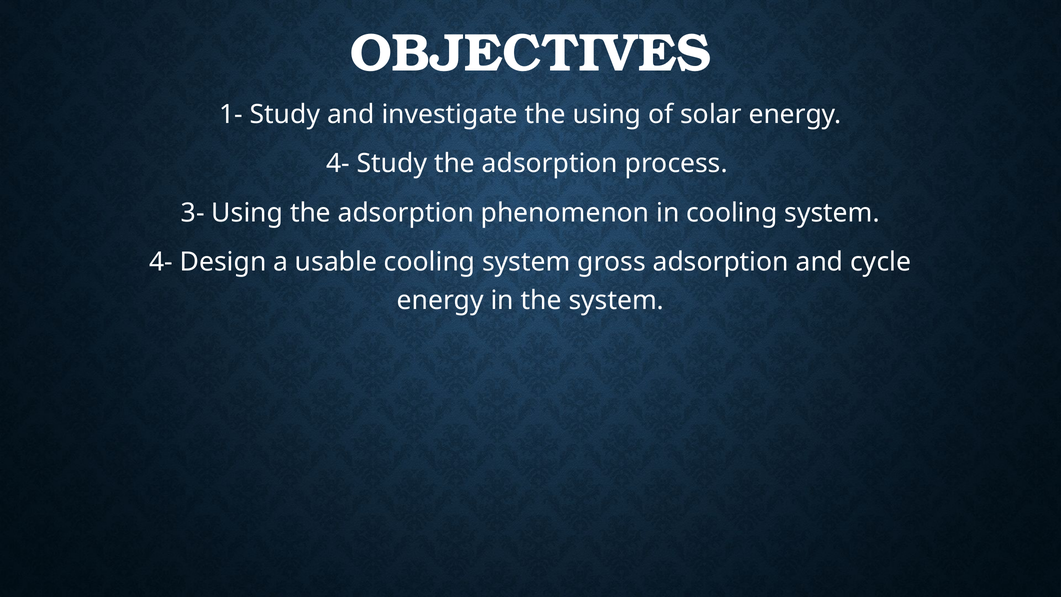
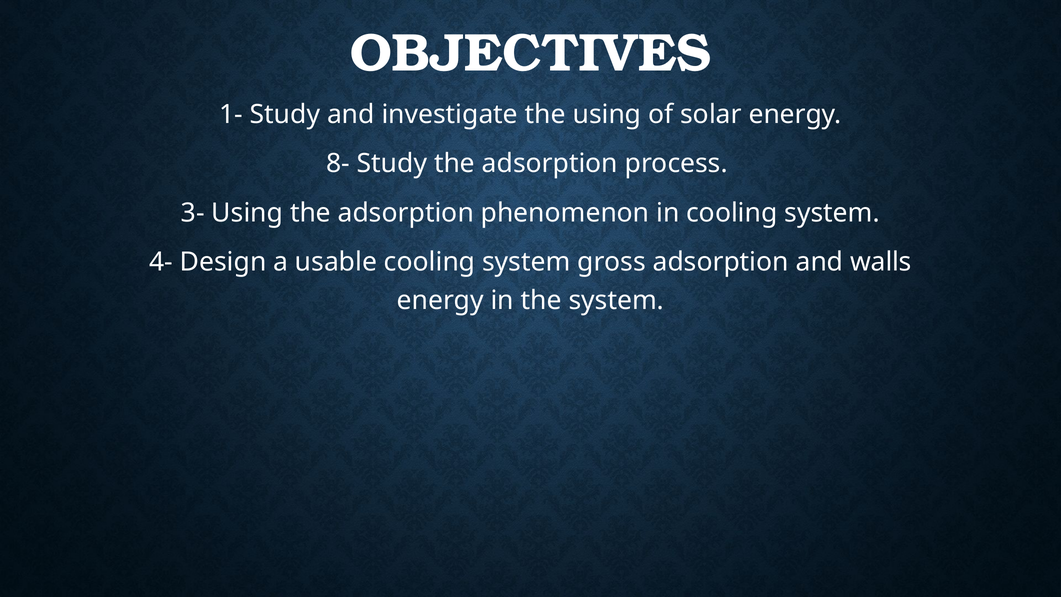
4- at (338, 164): 4- -> 8-
cycle: cycle -> walls
